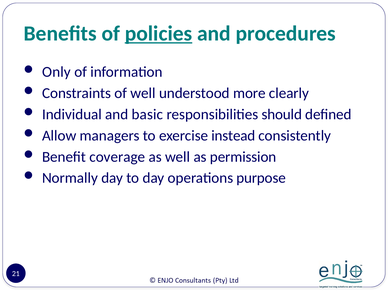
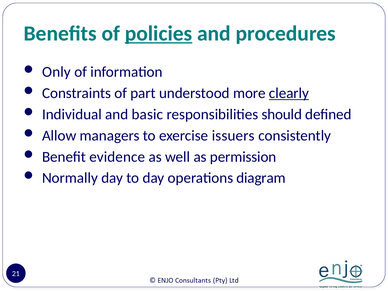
of well: well -> part
clearly underline: none -> present
instead: instead -> issuers
coverage: coverage -> evidence
purpose: purpose -> diagram
